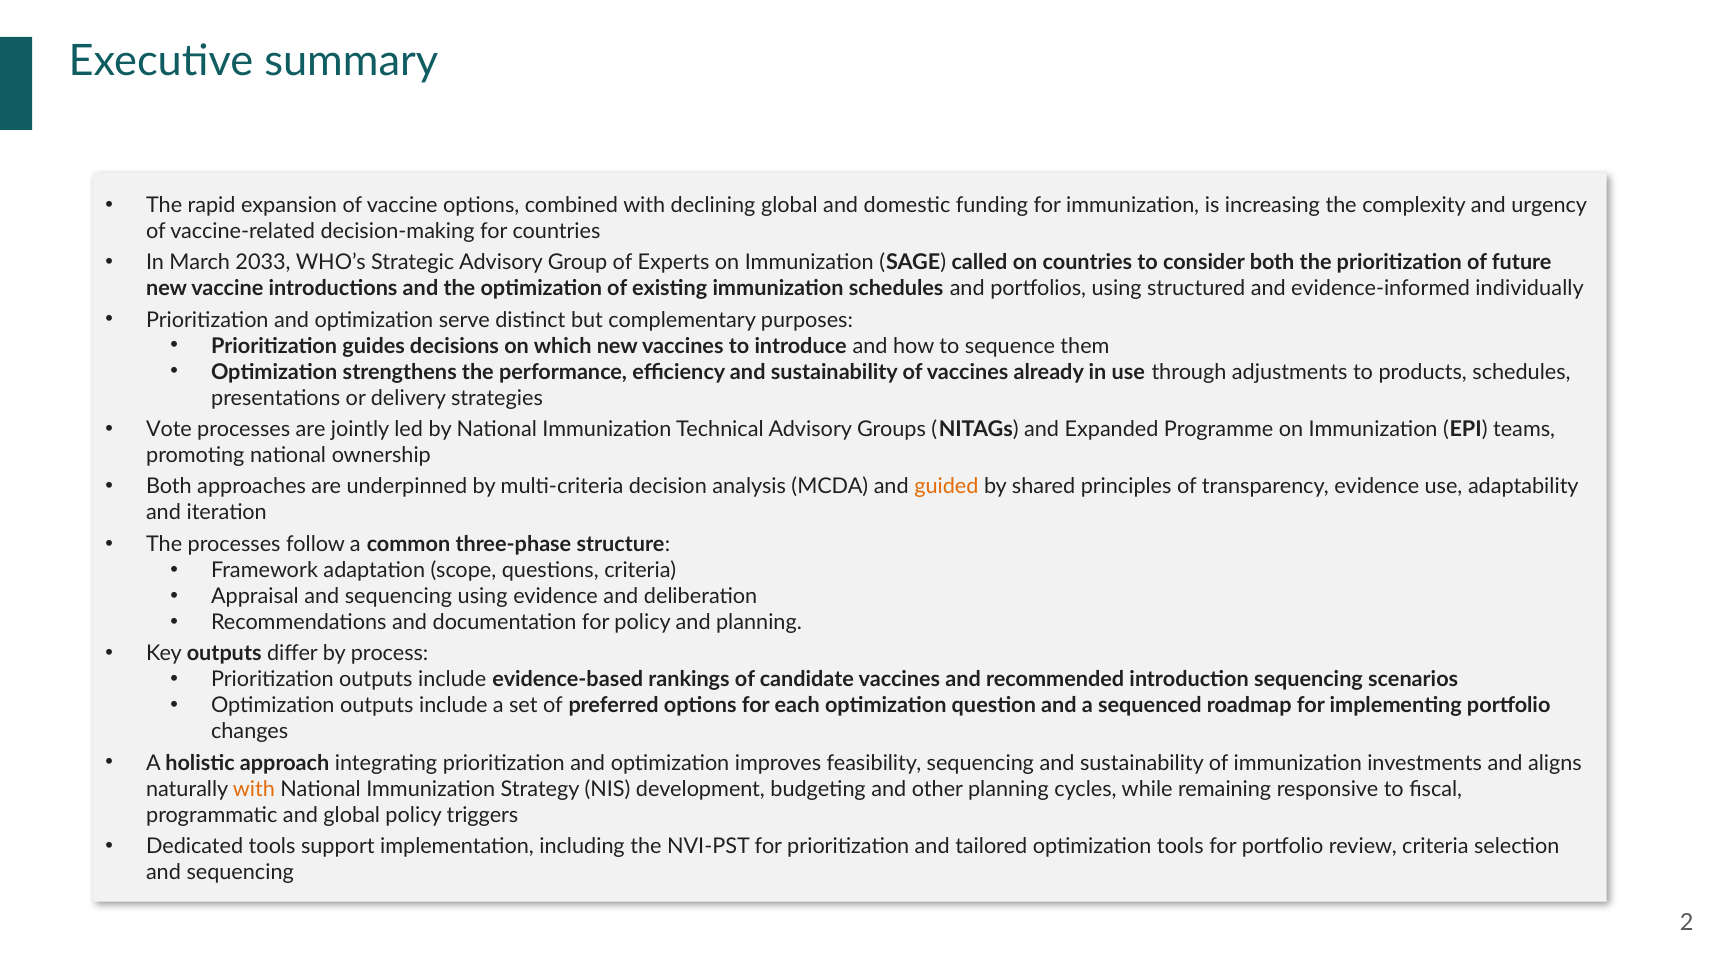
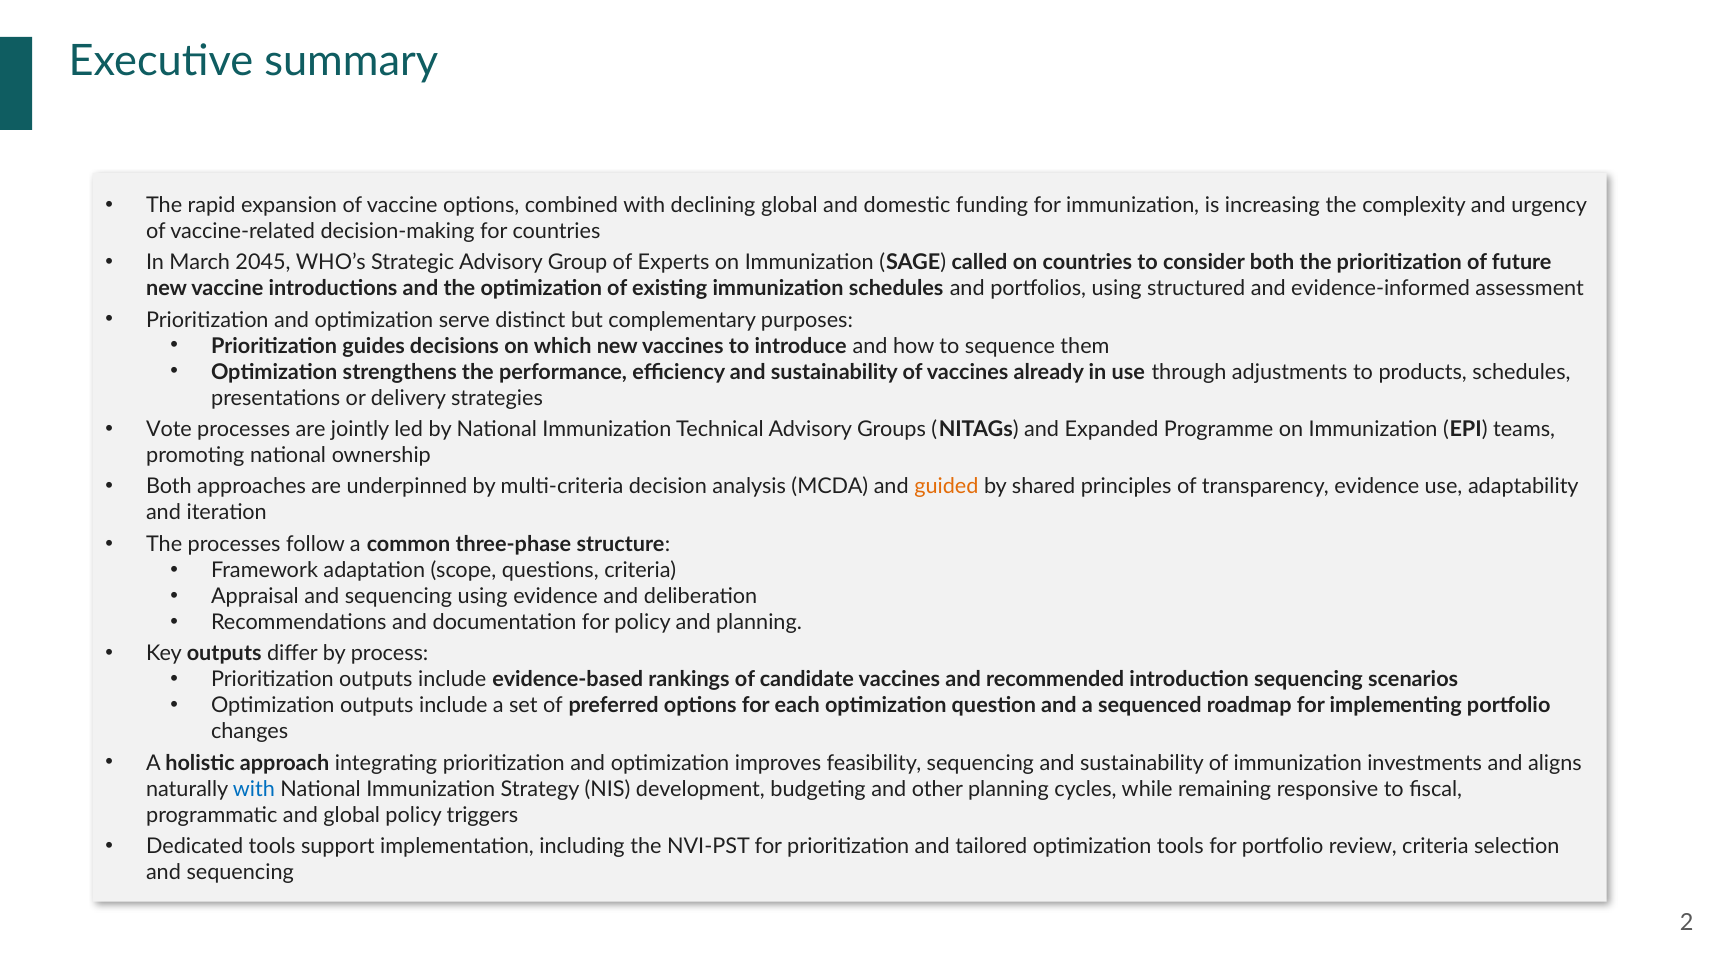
2033: 2033 -> 2045
individually: individually -> assessment
with at (254, 789) colour: orange -> blue
